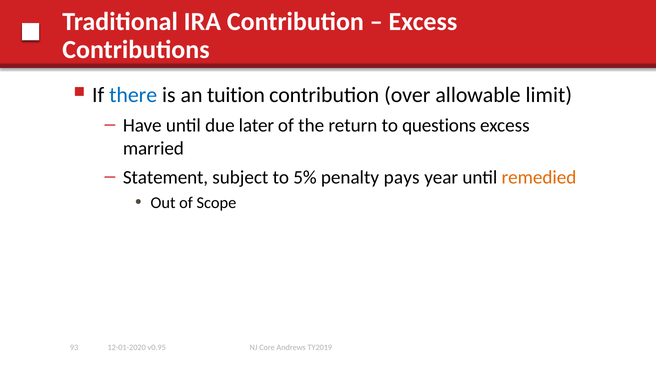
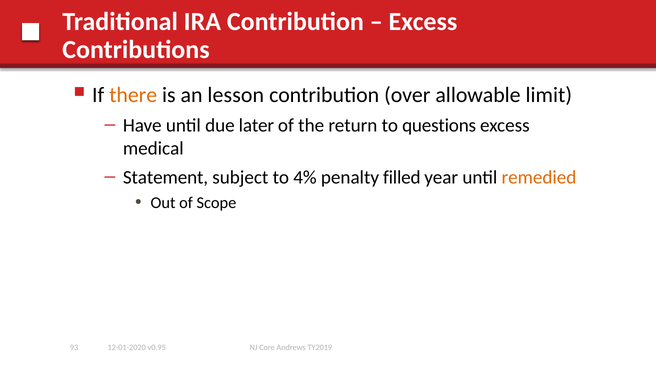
there colour: blue -> orange
tuition: tuition -> lesson
married: married -> medical
5%: 5% -> 4%
pays: pays -> filled
